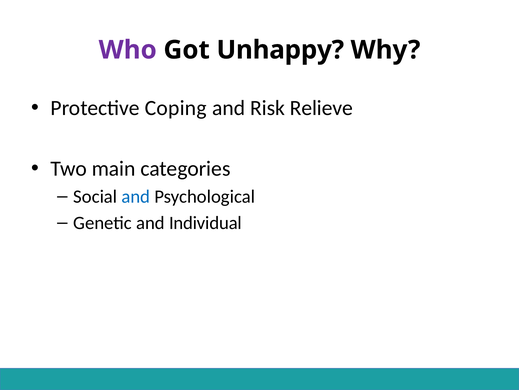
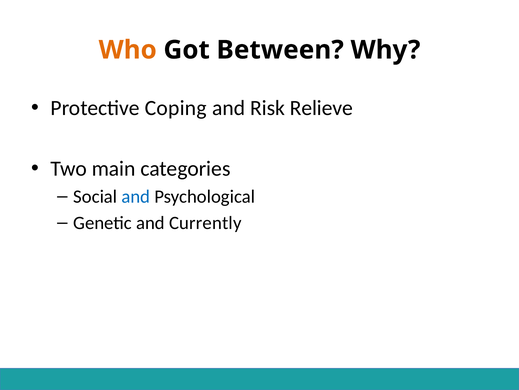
Who colour: purple -> orange
Unhappy: Unhappy -> Between
Individual: Individual -> Currently
